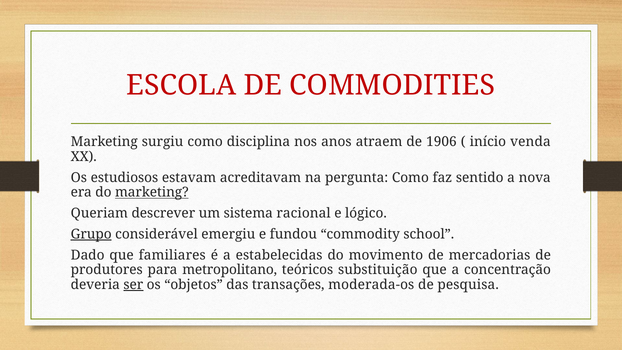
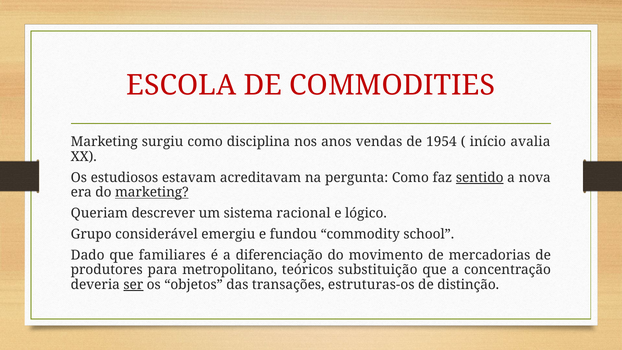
atraem: atraem -> vendas
1906: 1906 -> 1954
venda: venda -> avalia
sentido underline: none -> present
Grupo underline: present -> none
estabelecidas: estabelecidas -> diferenciação
moderada-os: moderada-os -> estruturas-os
pesquisa: pesquisa -> distinção
